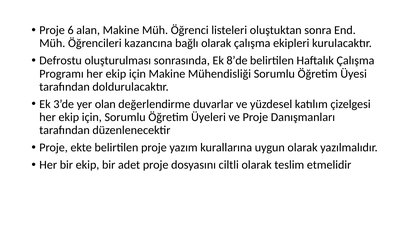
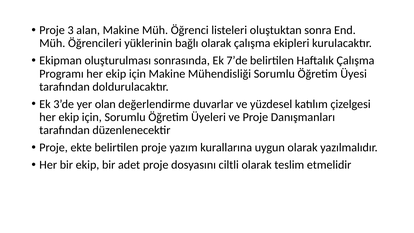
6: 6 -> 3
kazancına: kazancına -> yüklerinin
Defrostu: Defrostu -> Ekipman
8’de: 8’de -> 7’de
